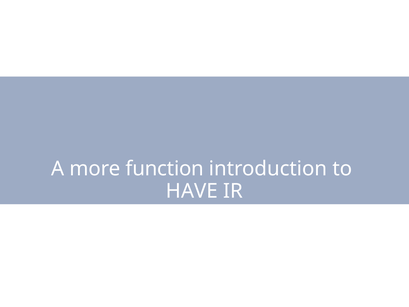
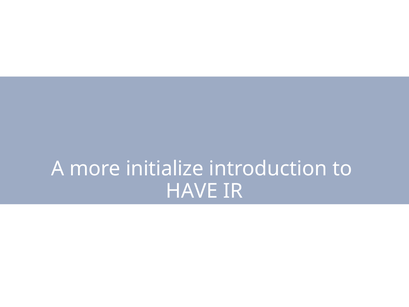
function: function -> initialize
